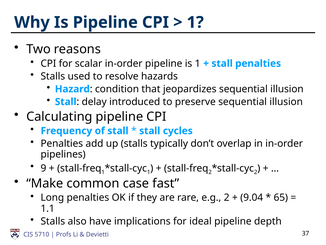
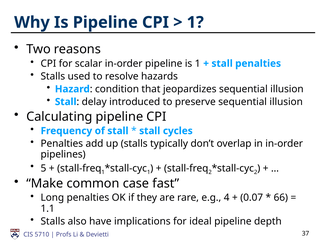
9: 9 -> 5
e.g 2: 2 -> 4
9.04: 9.04 -> 0.07
65: 65 -> 66
